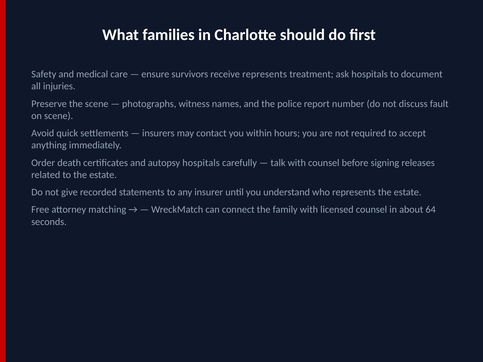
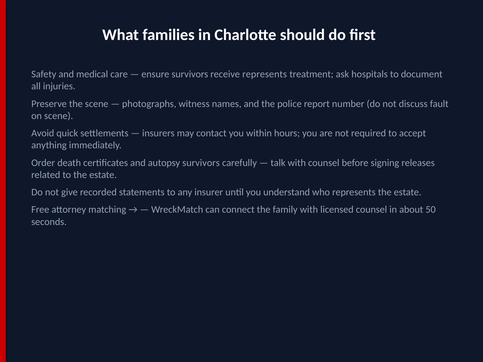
autopsy hospitals: hospitals -> survivors
64: 64 -> 50
